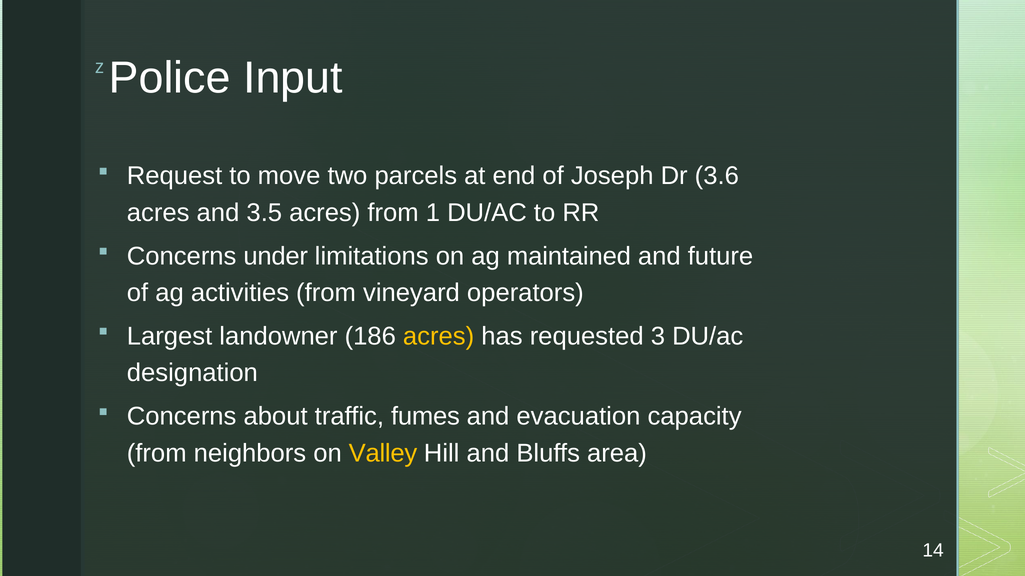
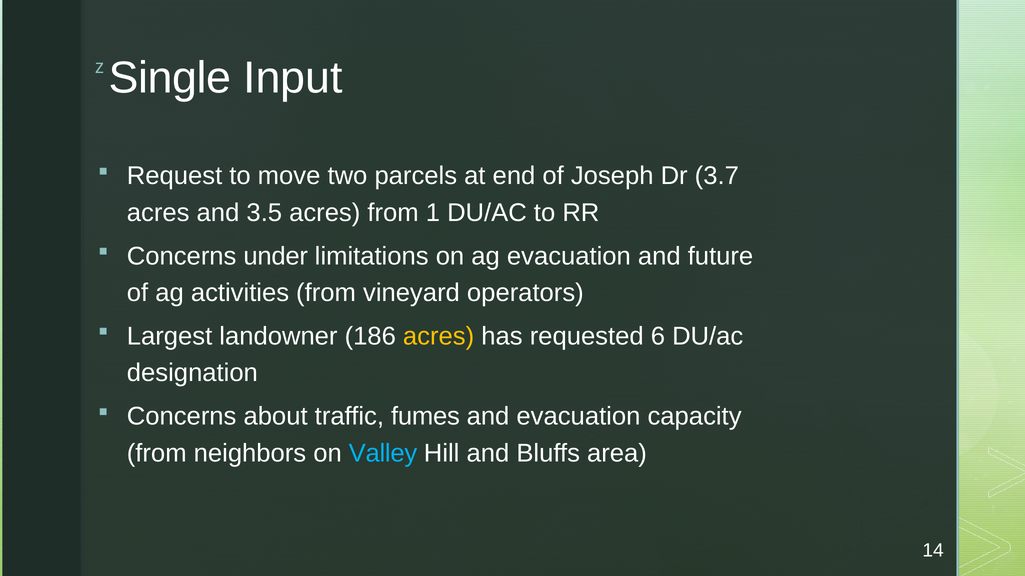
Police: Police -> Single
3.6: 3.6 -> 3.7
ag maintained: maintained -> evacuation
3: 3 -> 6
Valley colour: yellow -> light blue
